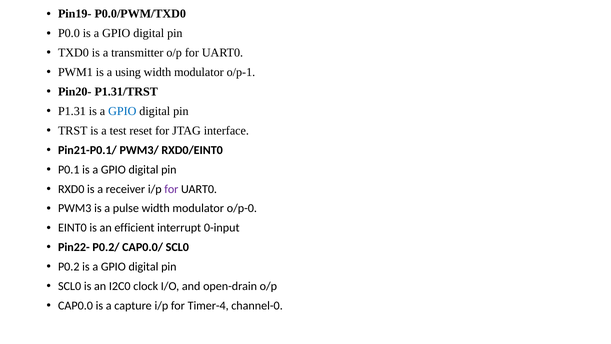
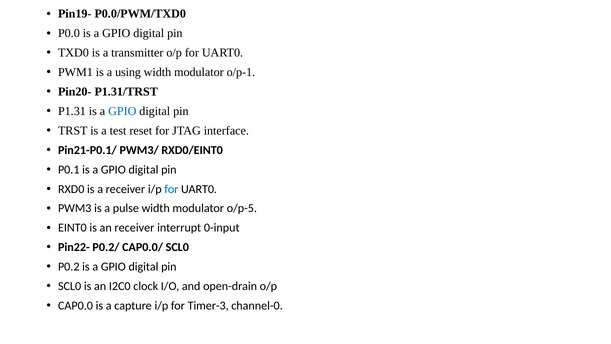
for at (171, 189) colour: purple -> blue
o/p-0: o/p-0 -> o/p-5
an efficient: efficient -> receiver
Timer-4: Timer-4 -> Timer-3
